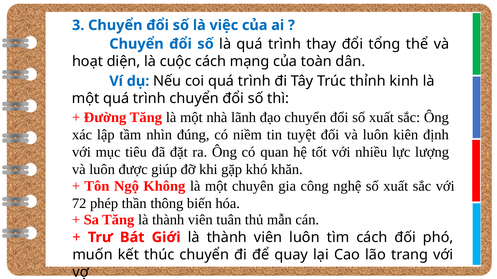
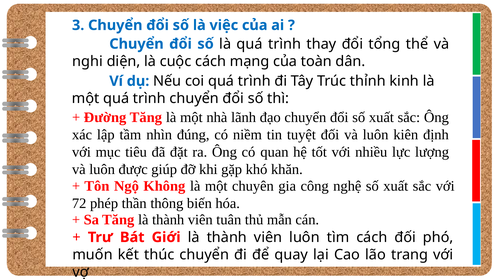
hoạt: hoạt -> nghi
